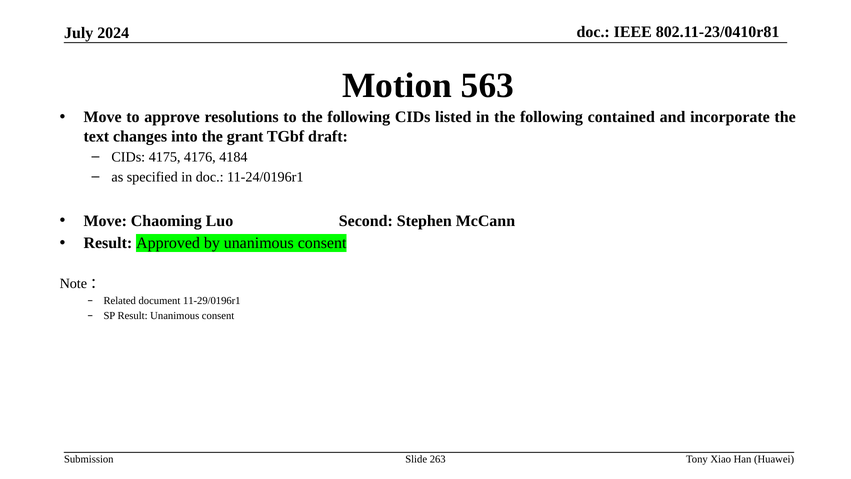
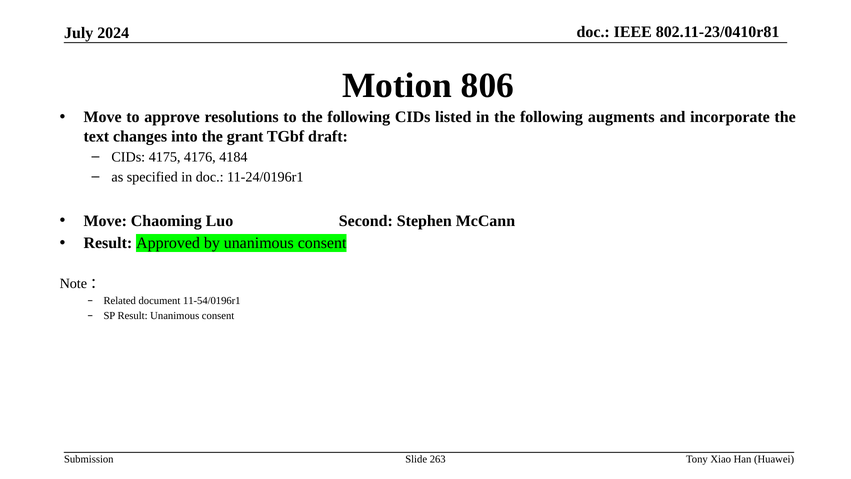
563: 563 -> 806
contained: contained -> augments
11-29/0196r1: 11-29/0196r1 -> 11-54/0196r1
